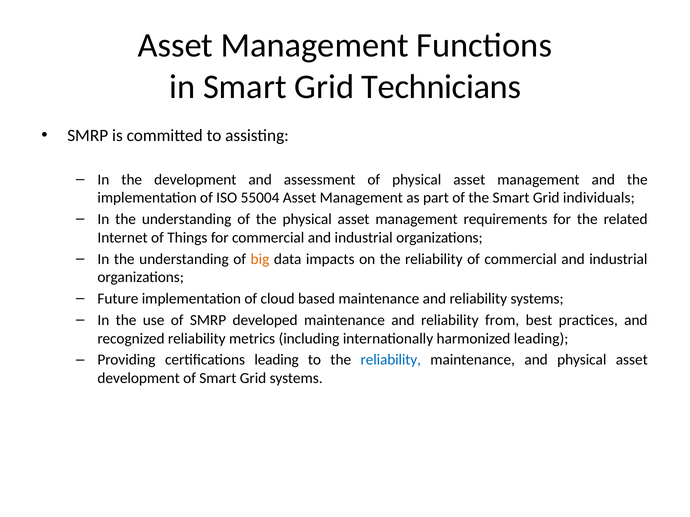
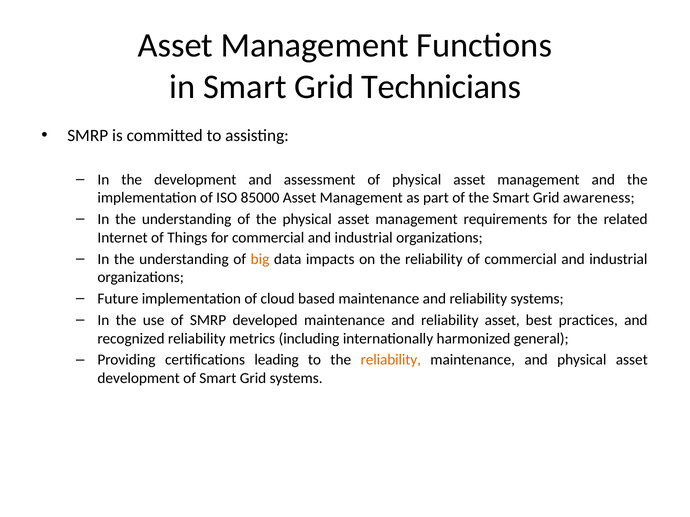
55004: 55004 -> 85000
individuals: individuals -> awareness
reliability from: from -> asset
harmonized leading: leading -> general
reliability at (391, 360) colour: blue -> orange
